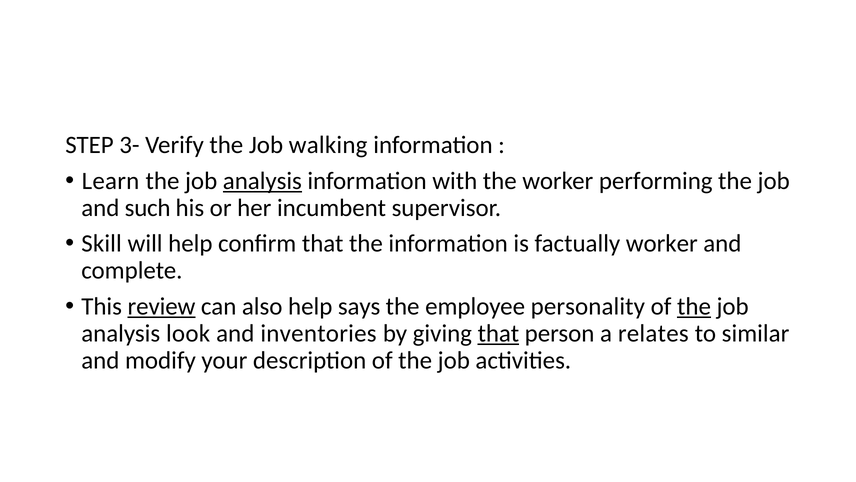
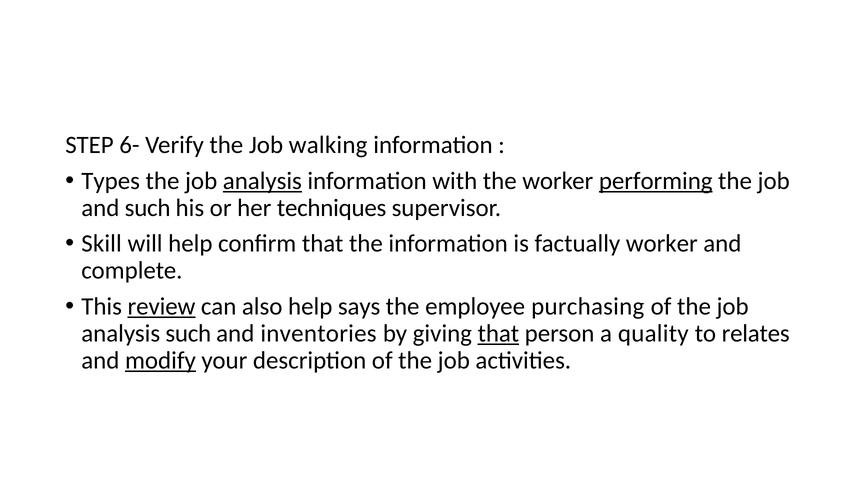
3-: 3- -> 6-
Learn: Learn -> Types
performing underline: none -> present
incumbent: incumbent -> techniques
personality: personality -> purchasing
the at (694, 306) underline: present -> none
analysis look: look -> such
relates: relates -> quality
similar: similar -> relates
modify underline: none -> present
